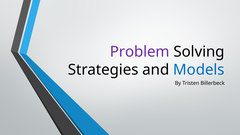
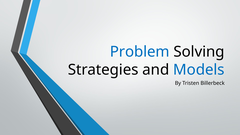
Problem colour: purple -> blue
